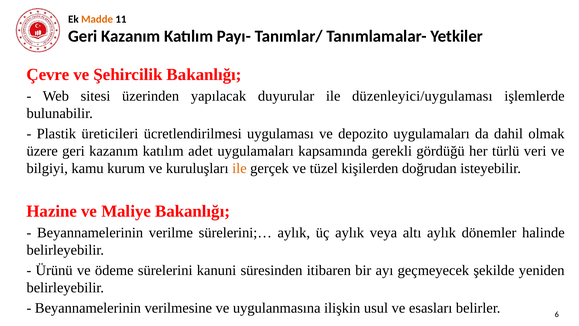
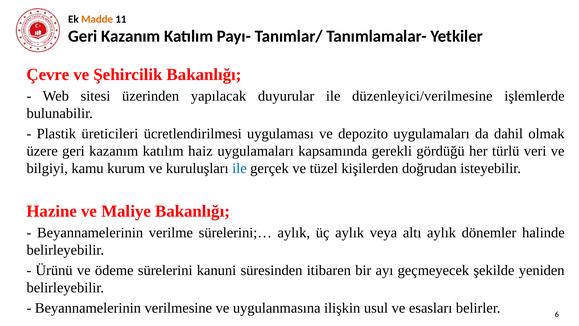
düzenleyici/uygulaması: düzenleyici/uygulaması -> düzenleyici/verilmesine
adet: adet -> haiz
ile at (239, 168) colour: orange -> blue
